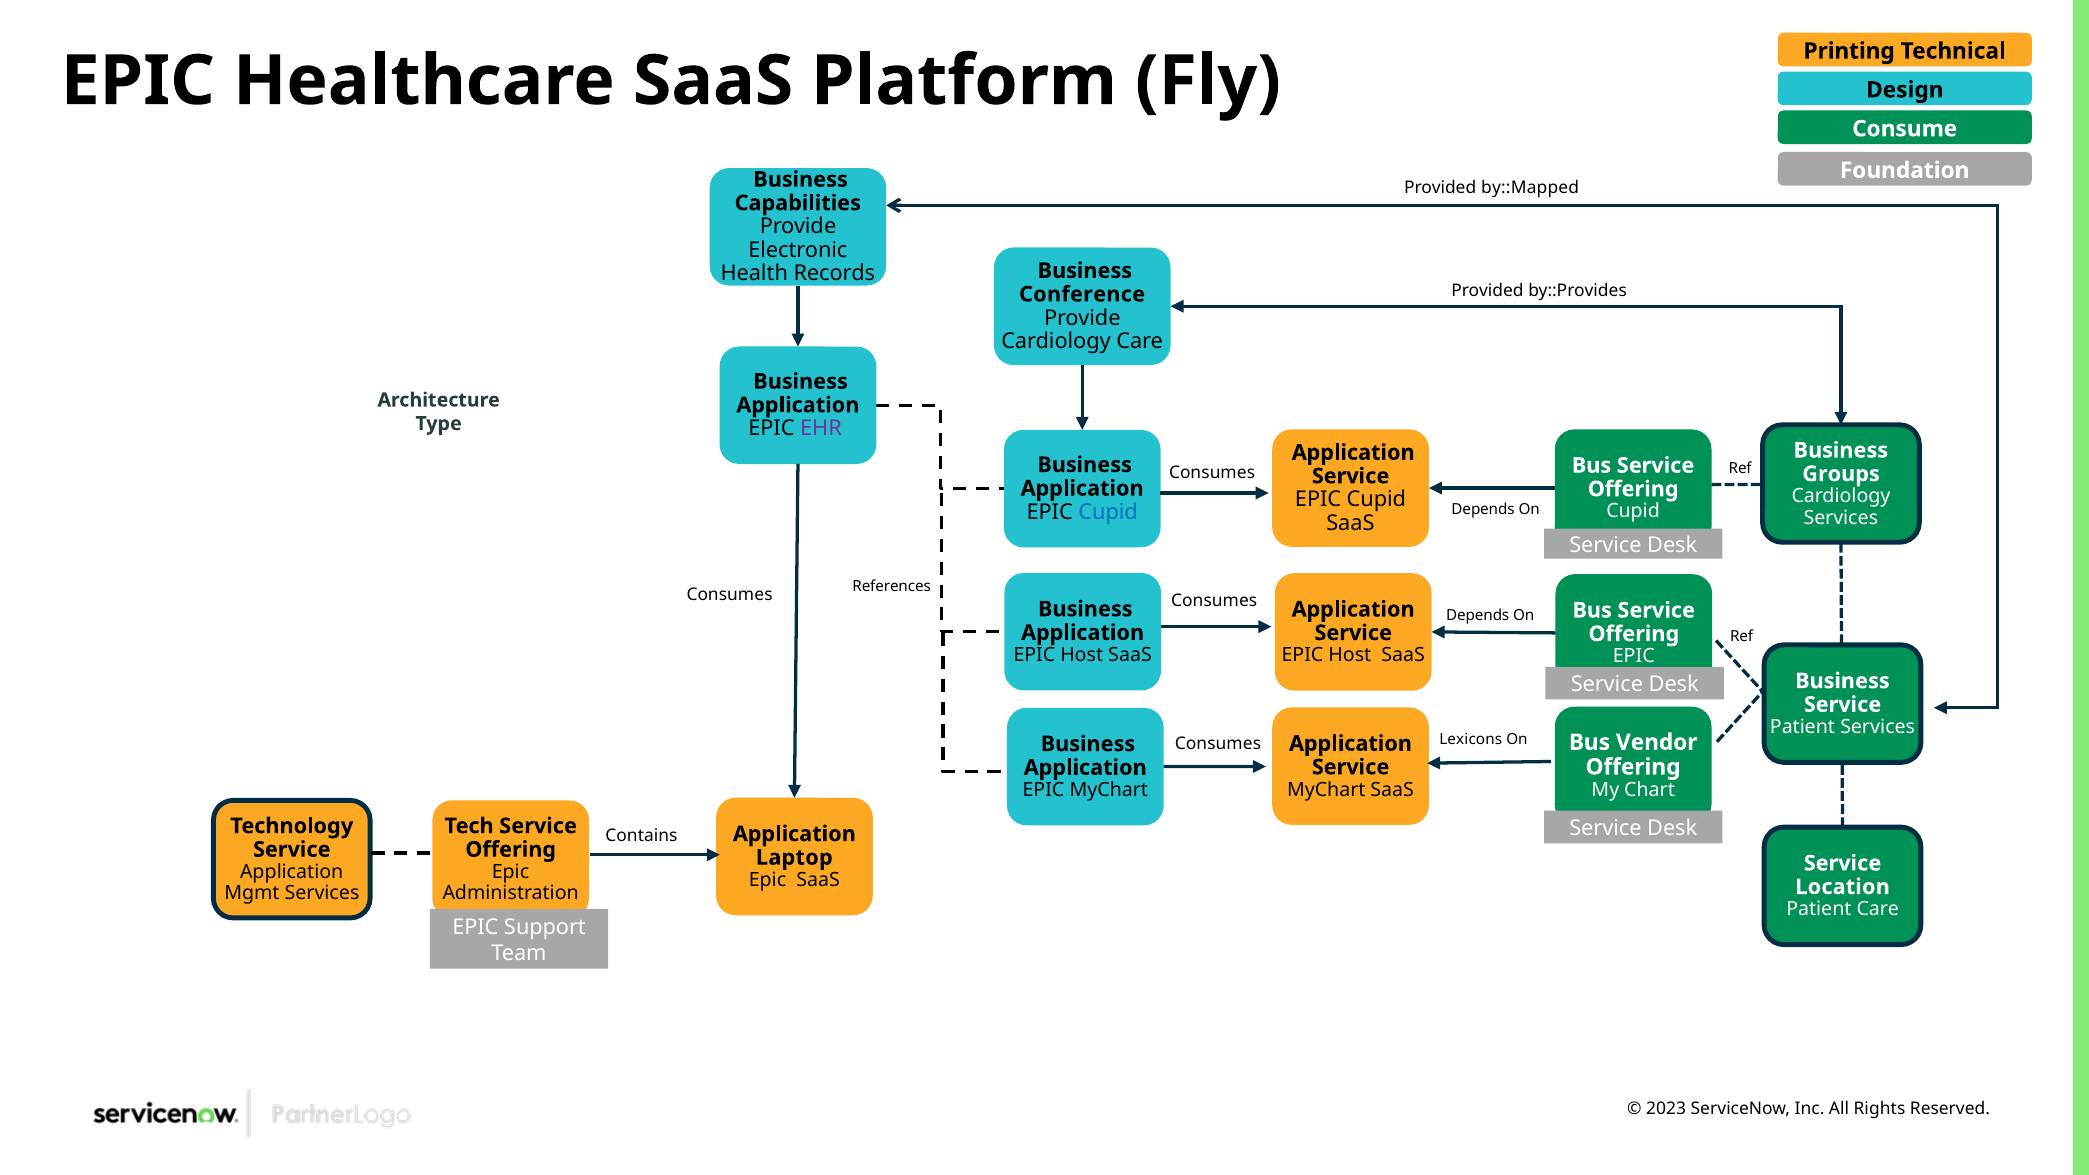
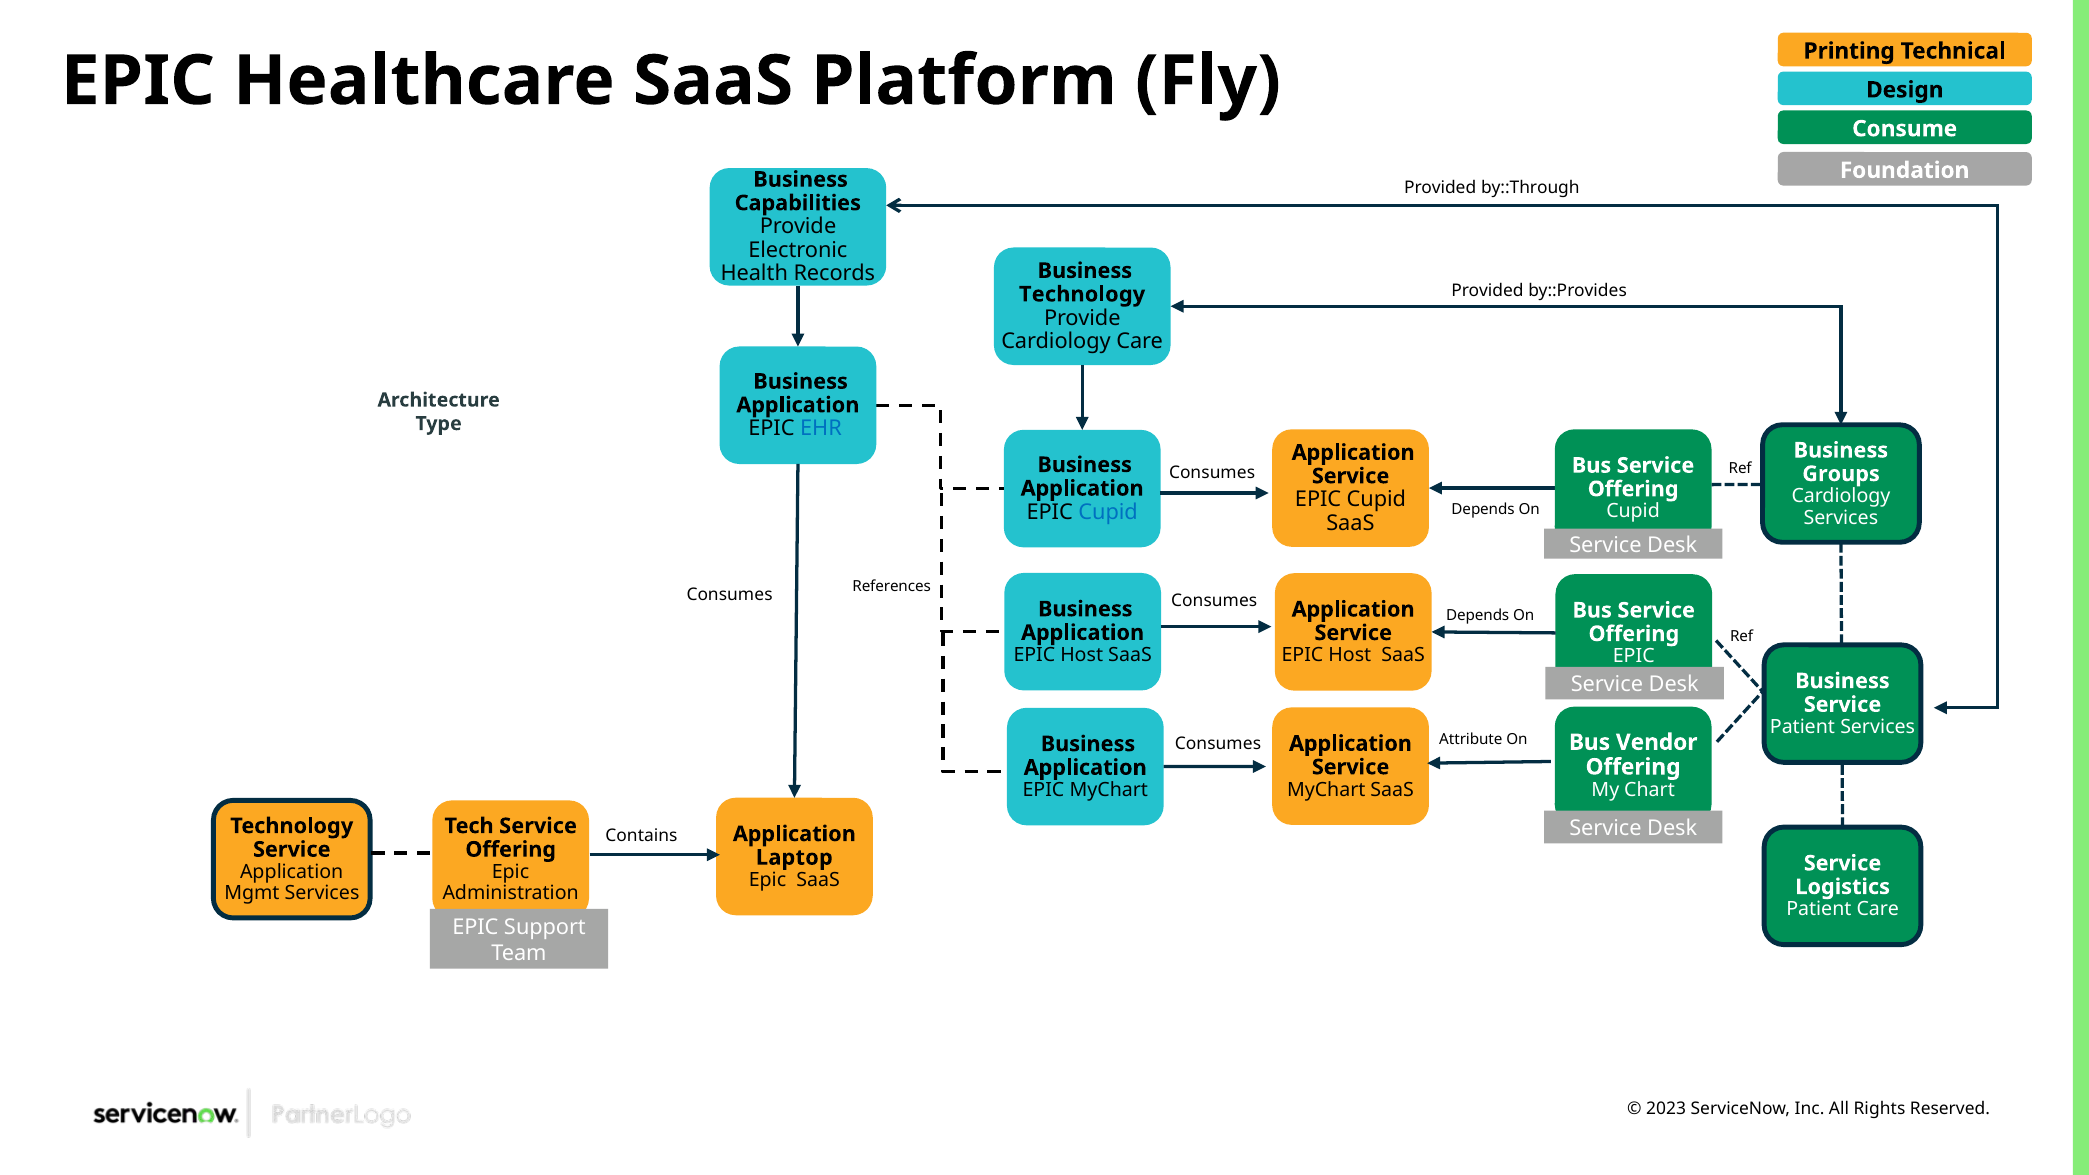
by::Mapped: by::Mapped -> by::Through
Conference at (1082, 294): Conference -> Technology
EHR colour: purple -> blue
Lexicons: Lexicons -> Attribute
Location: Location -> Logistics
